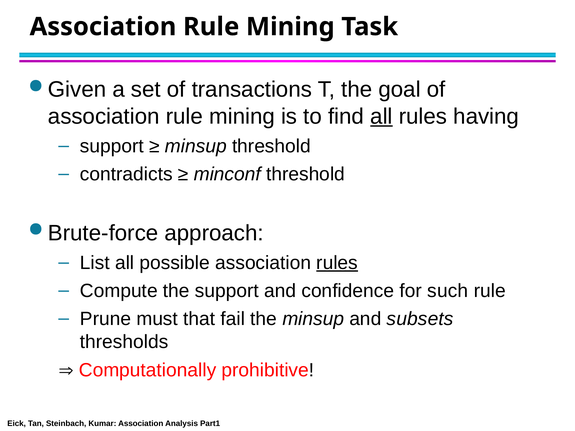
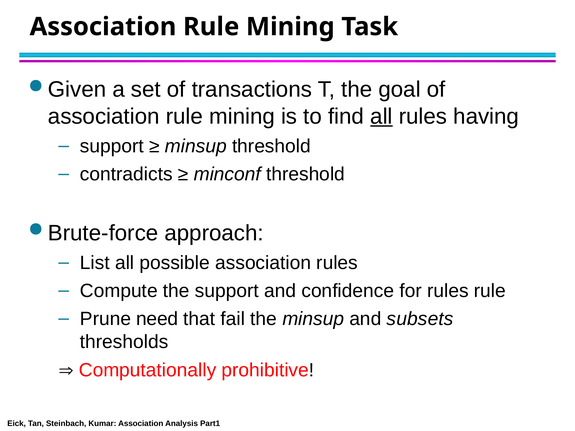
rules at (337, 263) underline: present -> none
for such: such -> rules
must: must -> need
